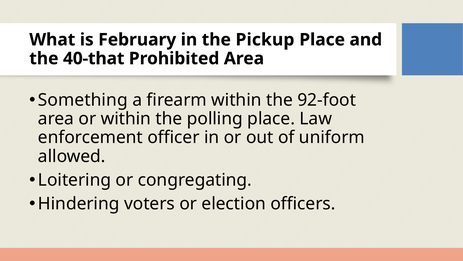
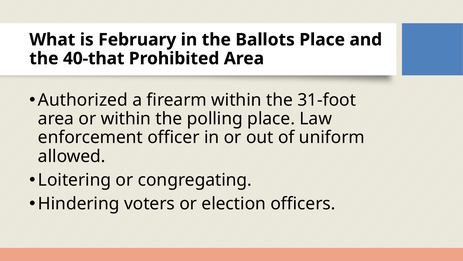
Pickup: Pickup -> Ballots
Something: Something -> Authorized
92-foot: 92-foot -> 31-foot
